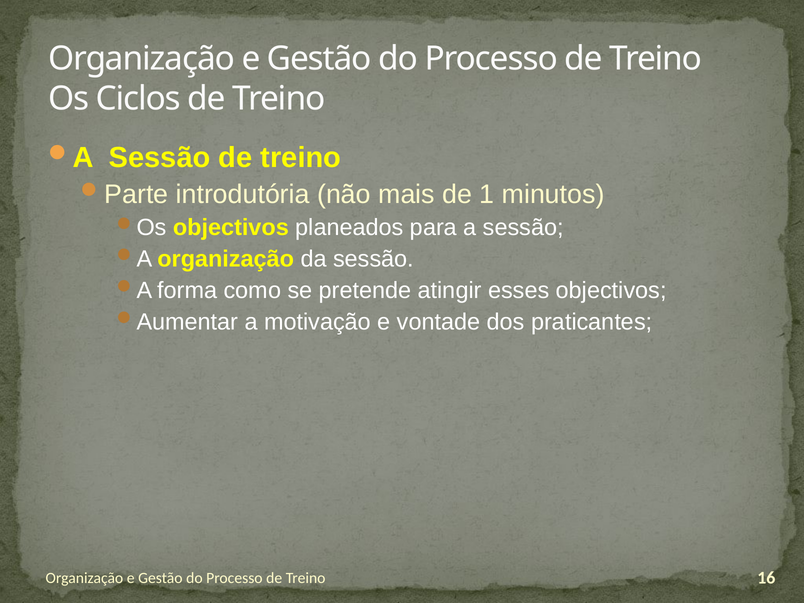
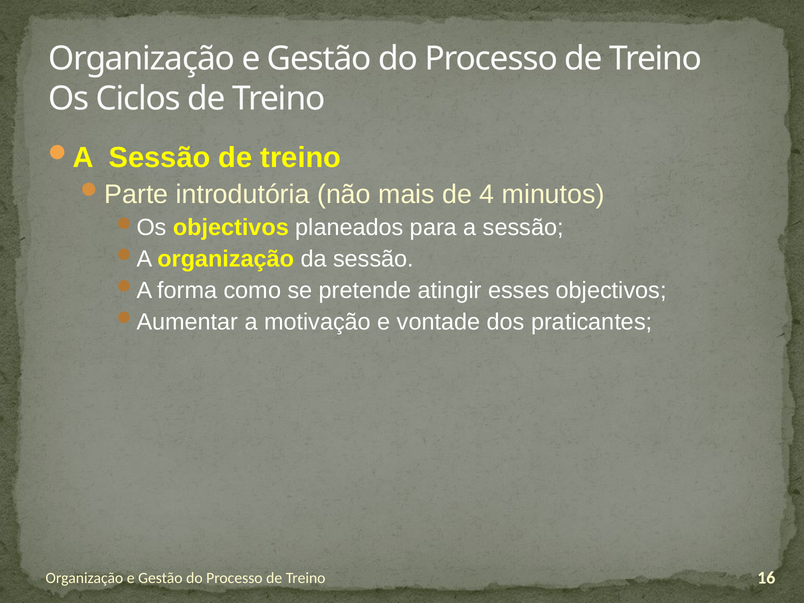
1: 1 -> 4
